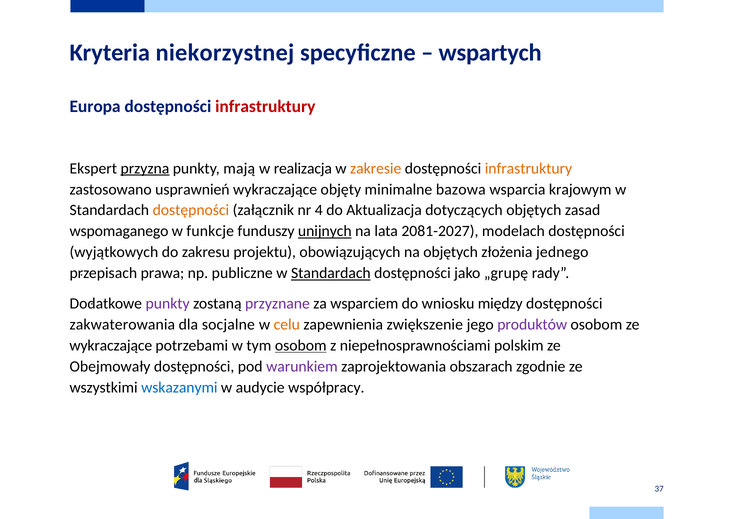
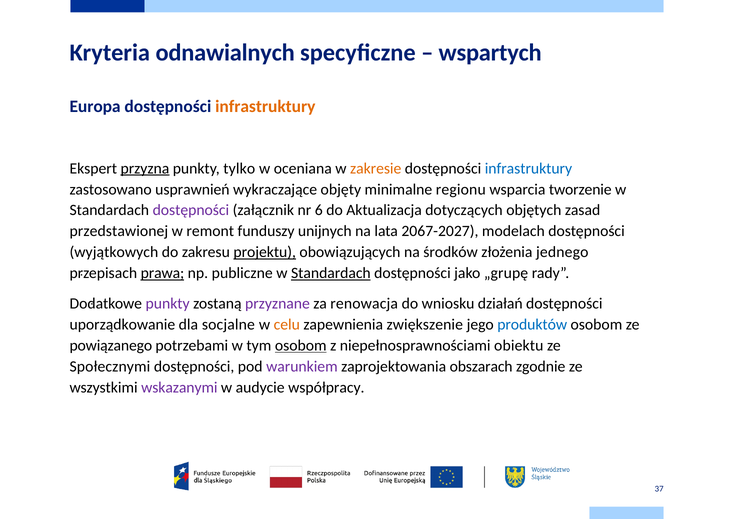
niekorzystnej: niekorzystnej -> odnawialnych
infrastruktury at (265, 106) colour: red -> orange
mają: mają -> tylko
realizacja: realizacja -> oceniana
infrastruktury at (528, 168) colour: orange -> blue
bazowa: bazowa -> regionu
krajowym: krajowym -> tworzenie
dostępności at (191, 210) colour: orange -> purple
4: 4 -> 6
wspomaganego: wspomaganego -> przedstawionej
funkcje: funkcje -> remont
unijnych underline: present -> none
2081-2027: 2081-2027 -> 2067-2027
projektu underline: none -> present
na objętych: objętych -> środków
prawa underline: none -> present
wsparciem: wsparciem -> renowacja
między: między -> działań
zakwaterowania: zakwaterowania -> uporządkowanie
produktów colour: purple -> blue
wykraczające at (111, 345): wykraczające -> powiązanego
polskim: polskim -> obiektu
Obejmowały: Obejmowały -> Społecznymi
wskazanymi colour: blue -> purple
